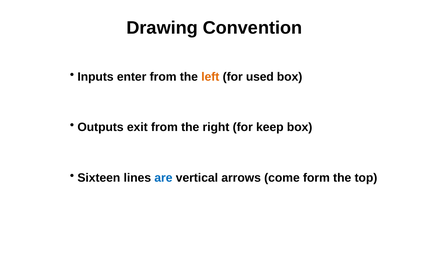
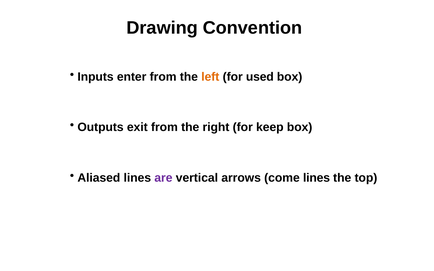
Sixteen: Sixteen -> Aliased
are colour: blue -> purple
come form: form -> lines
